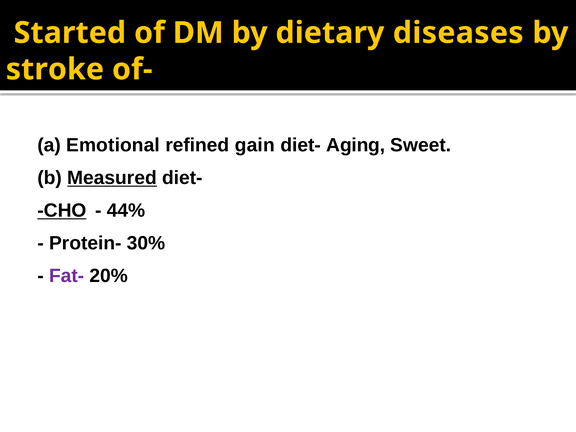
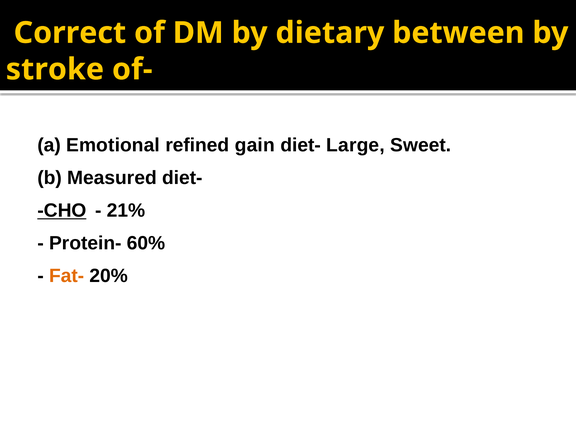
Started: Started -> Correct
diseases: diseases -> between
Aging: Aging -> Large
Measured underline: present -> none
44%: 44% -> 21%
30%: 30% -> 60%
Fat- colour: purple -> orange
